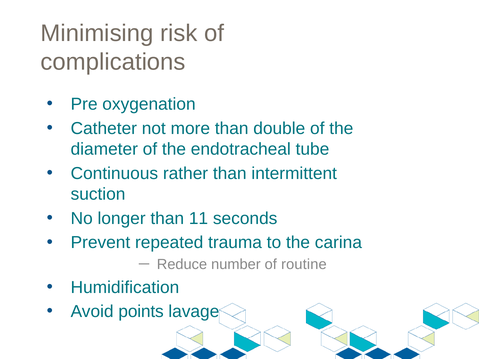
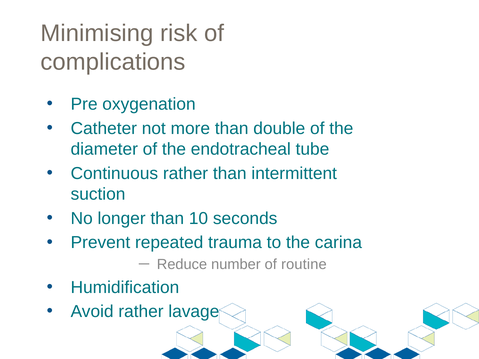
11: 11 -> 10
Avoid points: points -> rather
